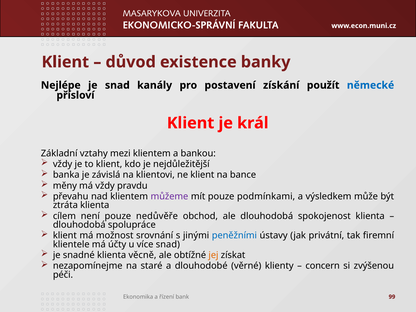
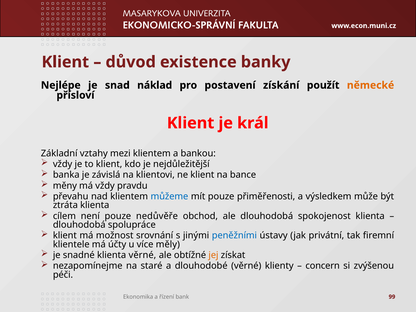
kanály: kanály -> náklad
německé colour: blue -> orange
můžeme colour: purple -> blue
podmínkami: podmínkami -> přiměřenosti
více snad: snad -> měly
klienta věcně: věcně -> věrné
